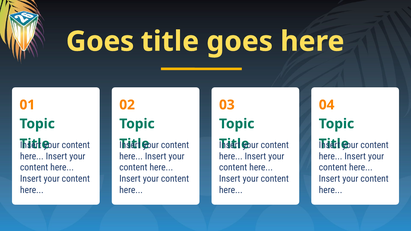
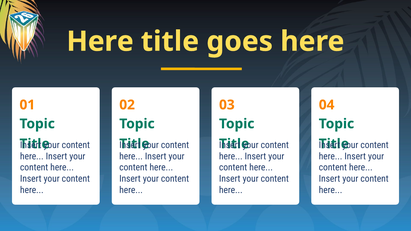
Goes at (100, 42): Goes -> Here
